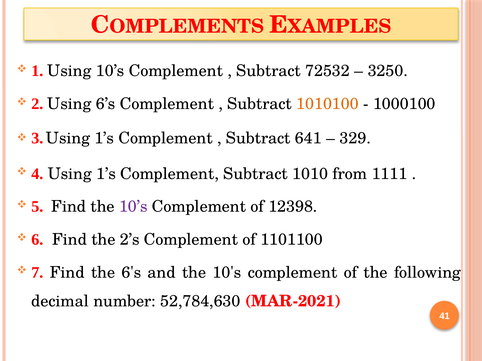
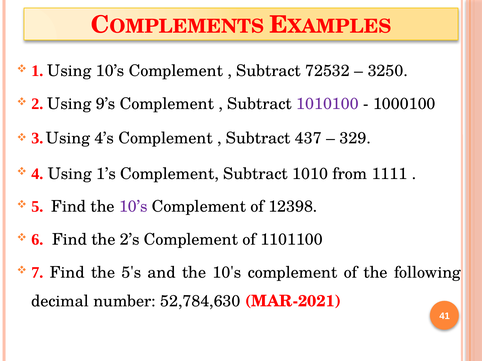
6’s: 6’s -> 9’s
1010100 colour: orange -> purple
3 Using 1’s: 1’s -> 4’s
641: 641 -> 437
6's: 6's -> 5's
